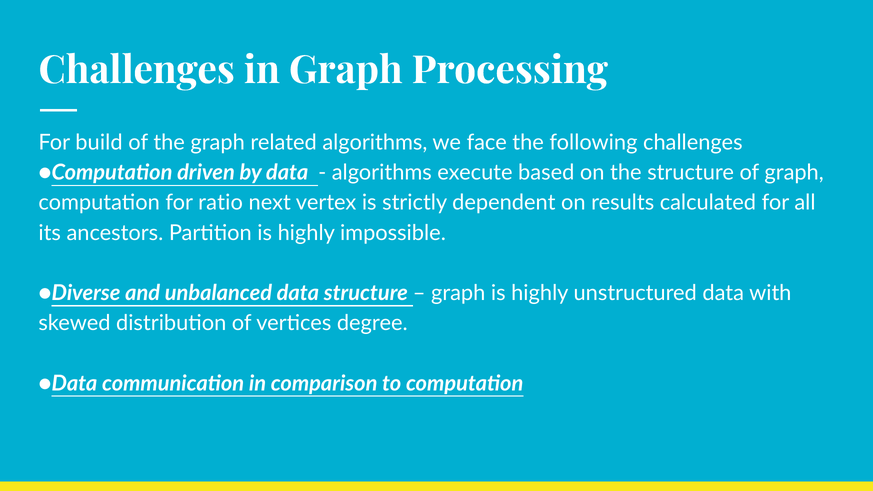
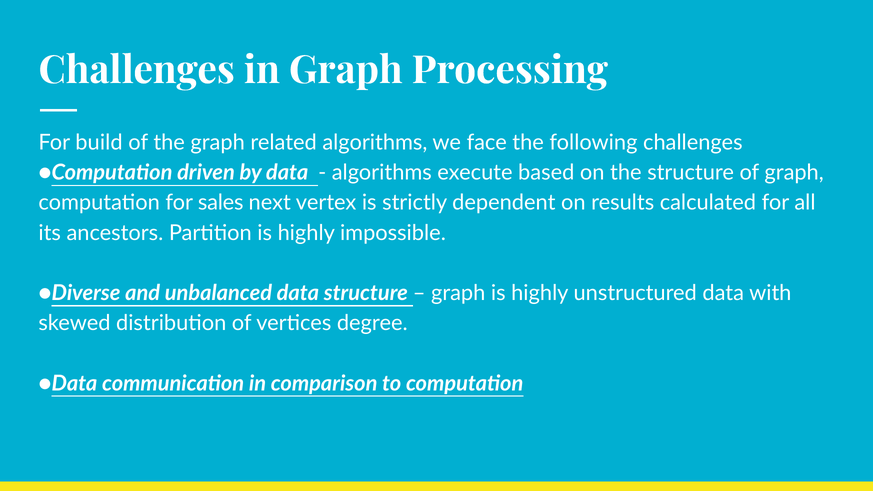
ratio: ratio -> sales
